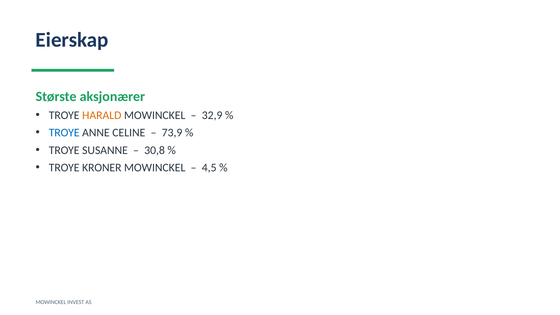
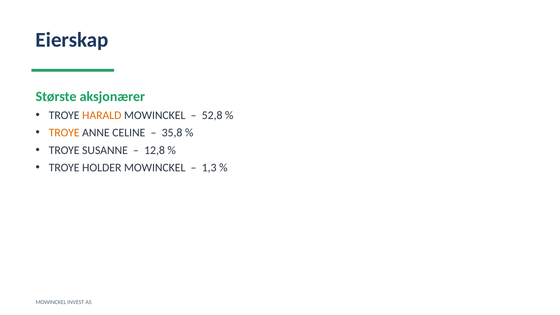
32,9: 32,9 -> 52,8
TROYE at (64, 133) colour: blue -> orange
73,9: 73,9 -> 35,8
30,8: 30,8 -> 12,8
KRONER: KRONER -> HOLDER
4,5: 4,5 -> 1,3
